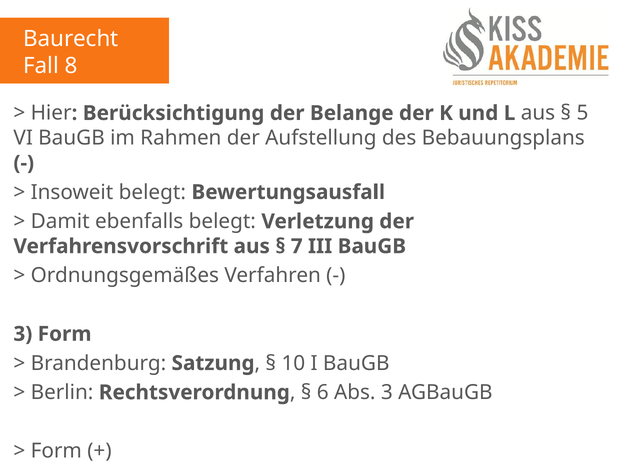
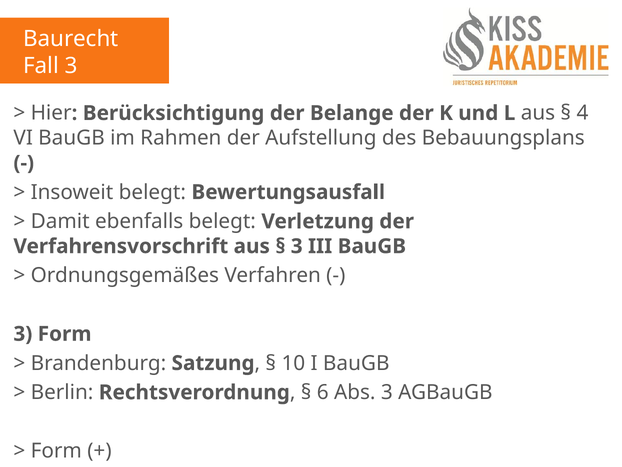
Fall 8: 8 -> 3
5: 5 -> 4
7 at (297, 246): 7 -> 3
